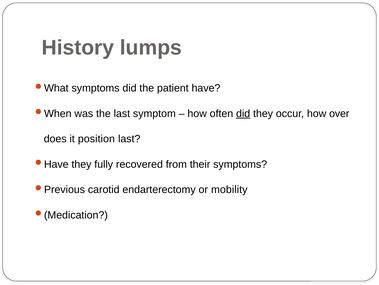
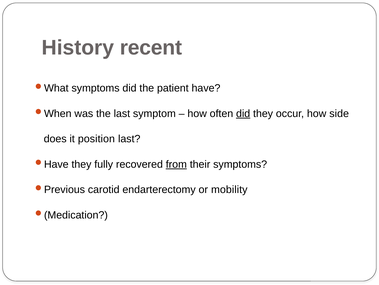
lumps: lumps -> recent
over: over -> side
from underline: none -> present
